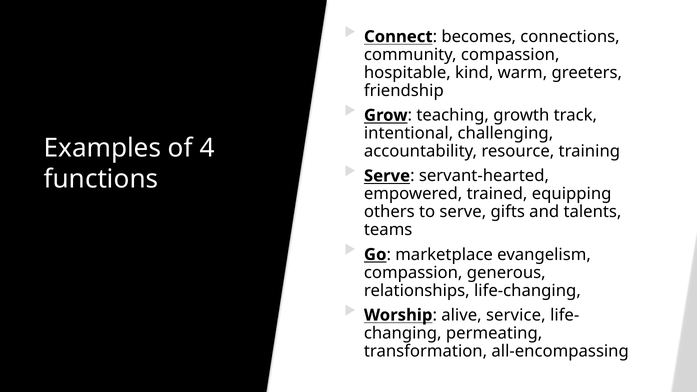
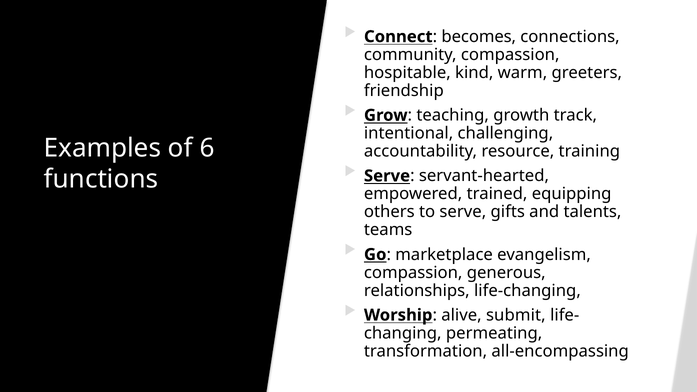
4: 4 -> 6
service: service -> submit
